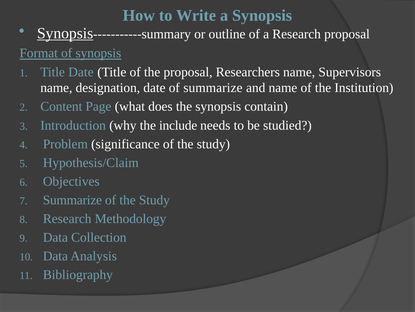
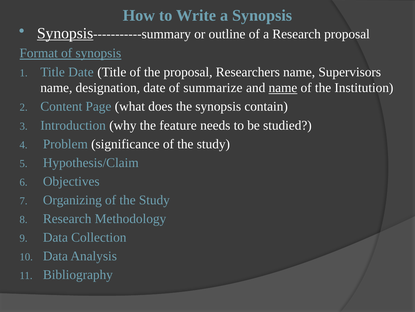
name at (283, 88) underline: none -> present
include: include -> feature
Summarize at (72, 200): Summarize -> Organizing
